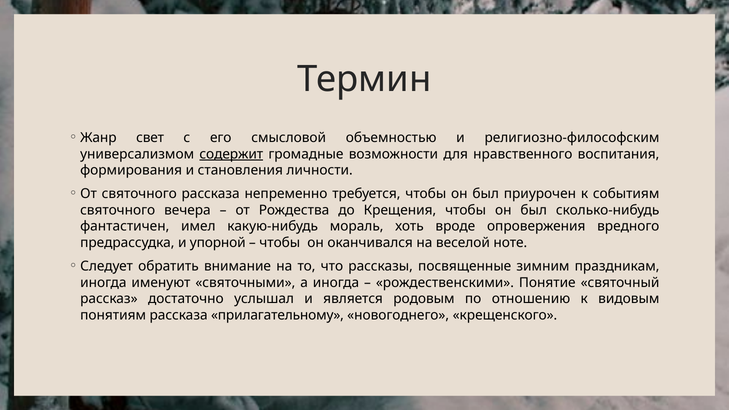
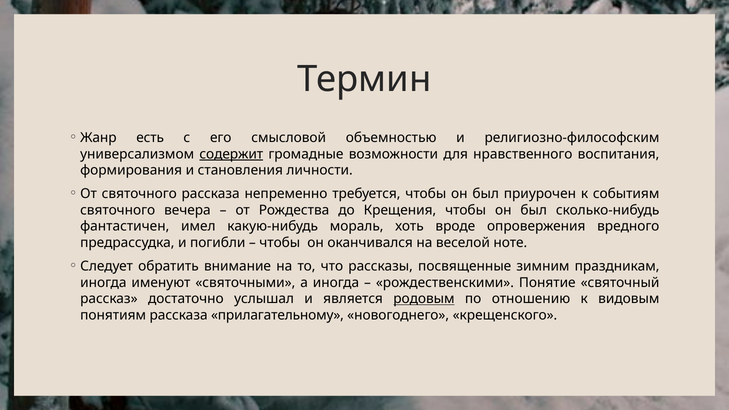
свет: свет -> есть
упорной: упорной -> погибли
родовым underline: none -> present
